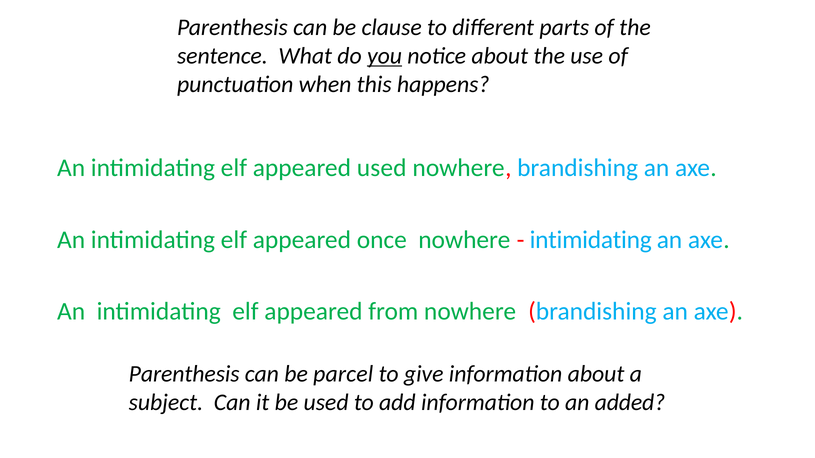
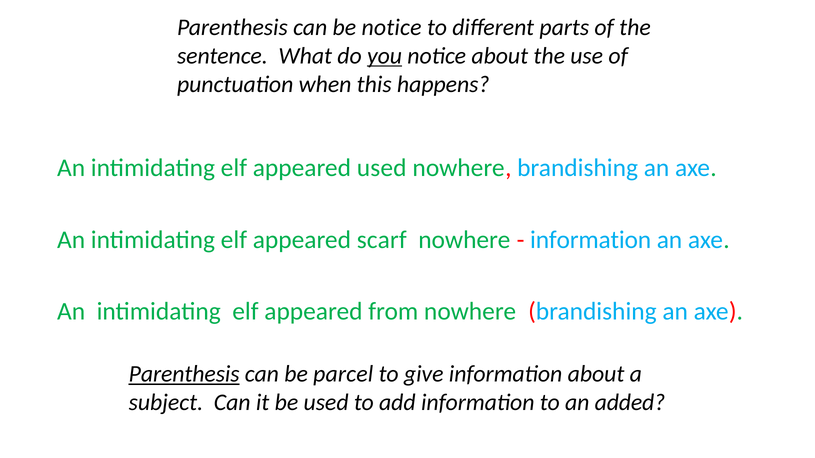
be clause: clause -> notice
once: once -> scarf
intimidating at (591, 240): intimidating -> information
Parenthesis at (184, 374) underline: none -> present
